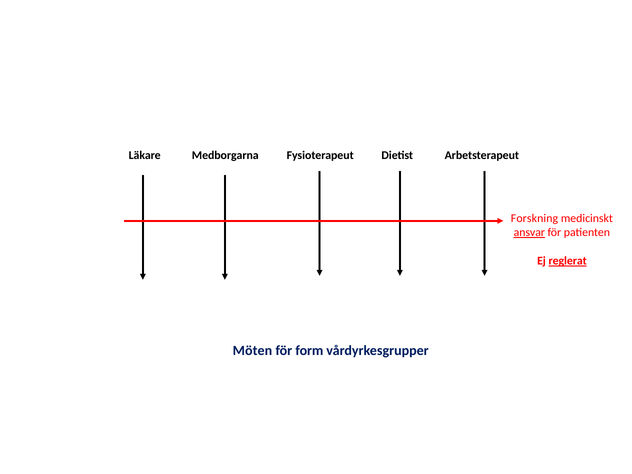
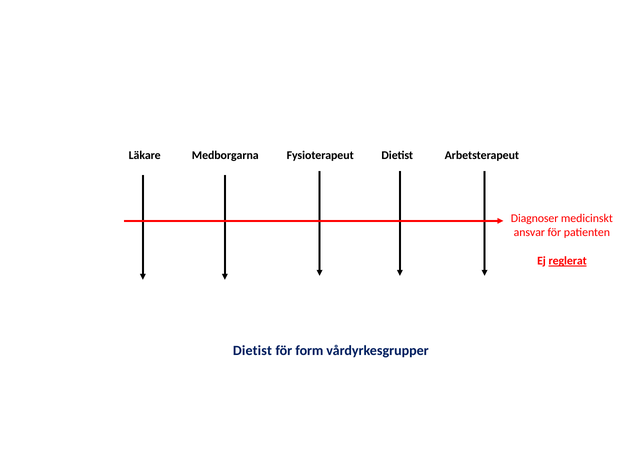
Forskning: Forskning -> Diagnoser
ansvar underline: present -> none
Möten at (252, 351): Möten -> Dietist
